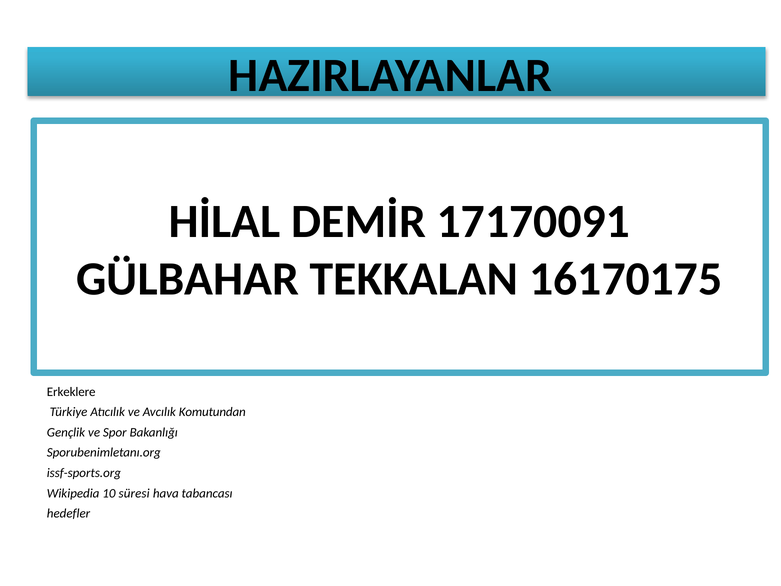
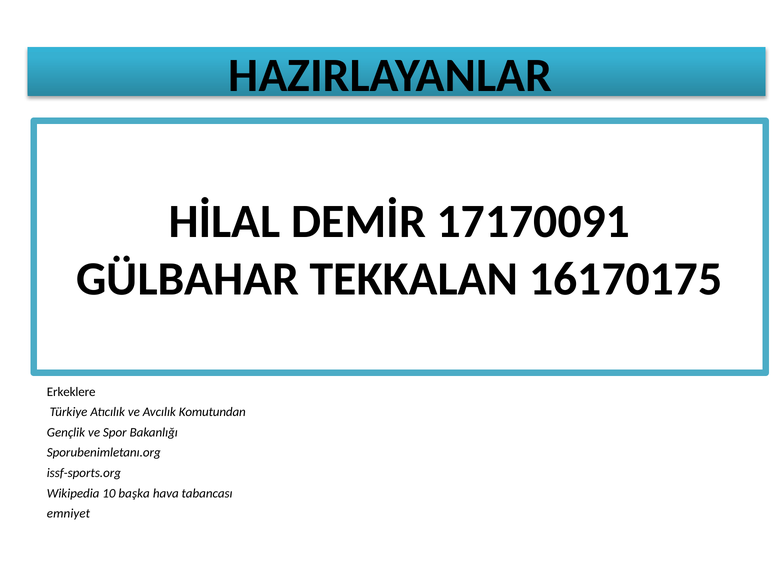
süresi: süresi -> başka
hedefler: hedefler -> emniyet
